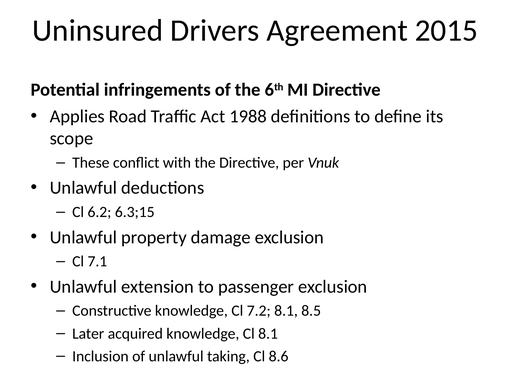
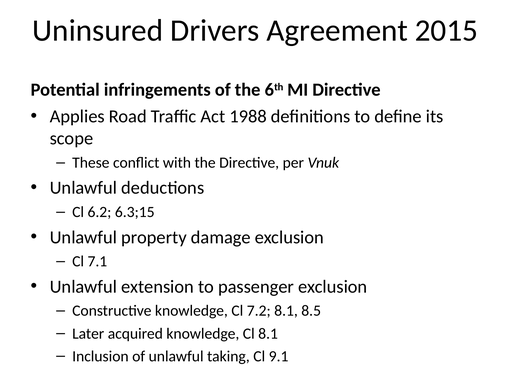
8.6: 8.6 -> 9.1
